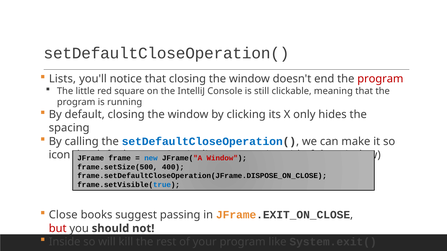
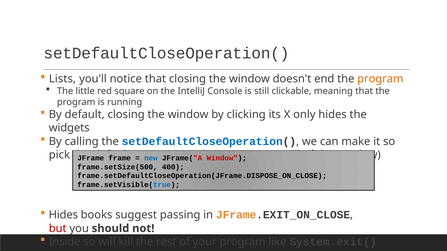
program at (380, 79) colour: red -> orange
spacing: spacing -> widgets
icon: icon -> pick
Close at (63, 215): Close -> Hides
